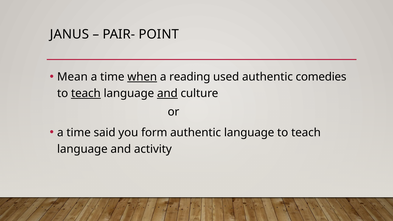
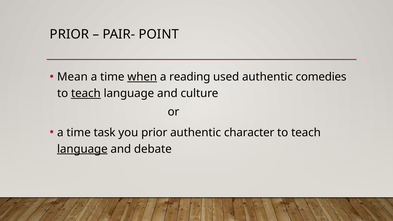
JANUS at (69, 34): JANUS -> PRIOR
and at (167, 93) underline: present -> none
said: said -> task
you form: form -> prior
authentic language: language -> character
language at (82, 149) underline: none -> present
activity: activity -> debate
